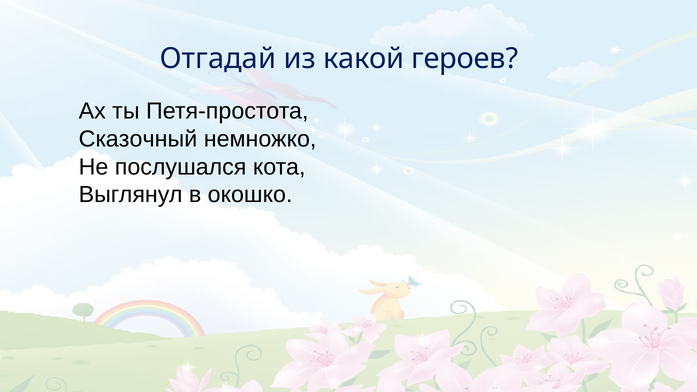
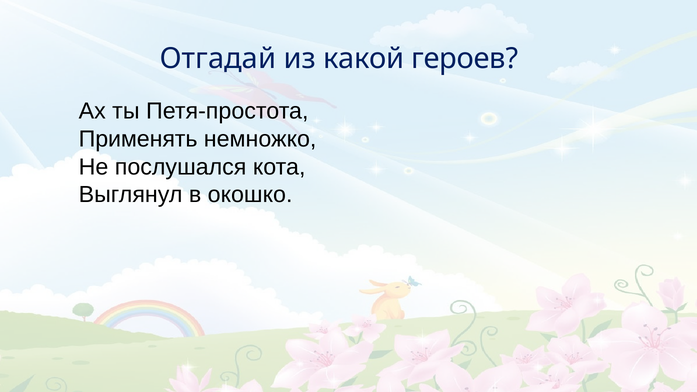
Сказочный: Сказочный -> Применять
